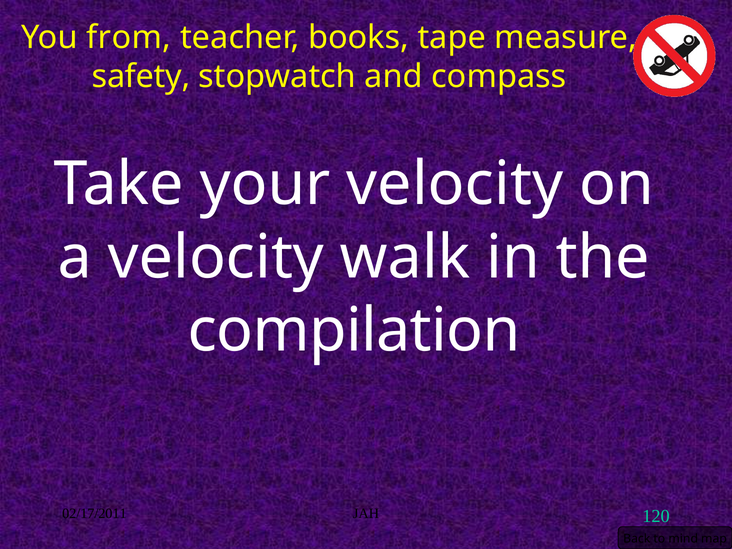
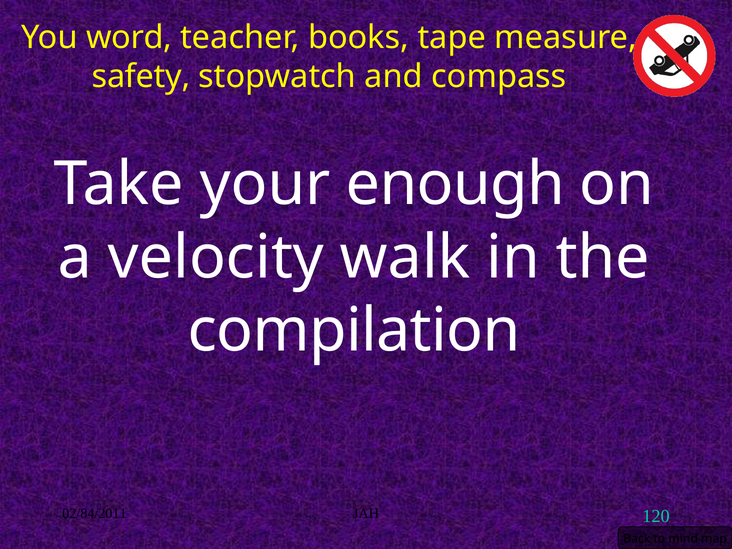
from: from -> word
your velocity: velocity -> enough
02/17/2011: 02/17/2011 -> 02/84/2011
